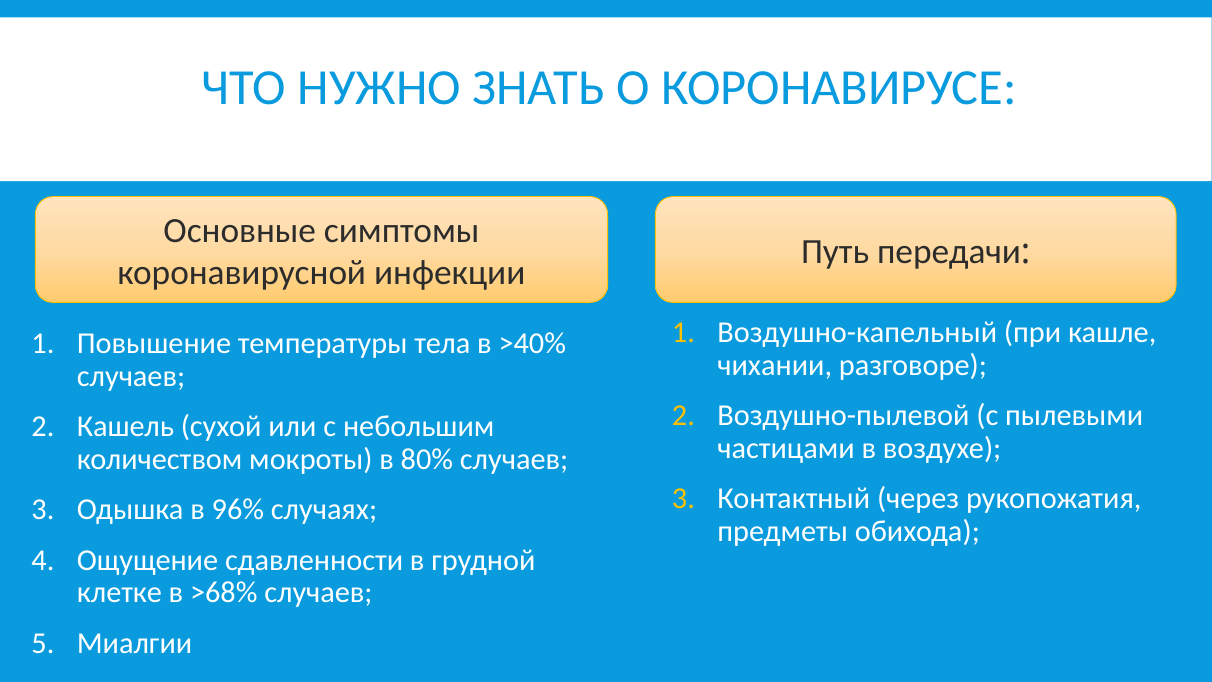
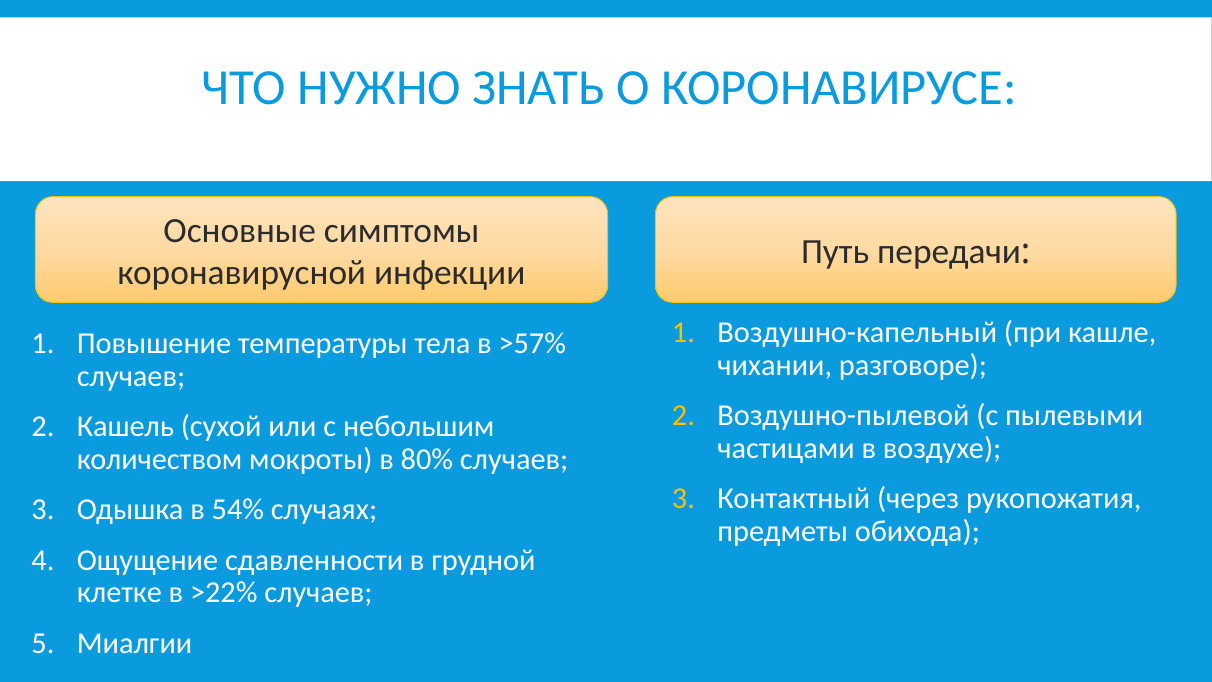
>40%: >40% -> >57%
96%: 96% -> 54%
>68%: >68% -> >22%
